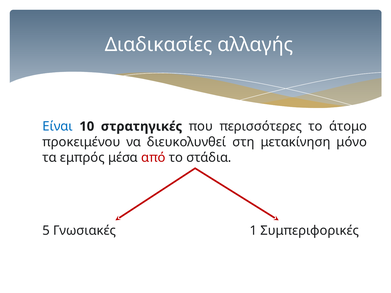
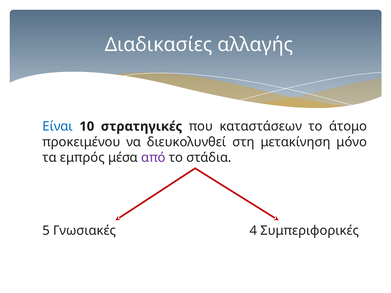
περισσότερες: περισσότερες -> καταστάσεων
από colour: red -> purple
1: 1 -> 4
